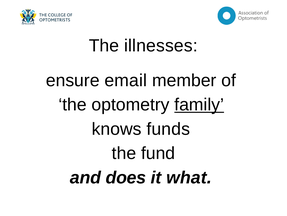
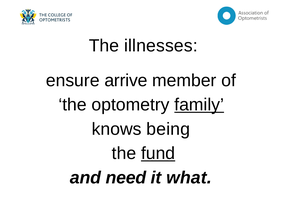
email: email -> arrive
funds: funds -> being
fund underline: none -> present
does: does -> need
